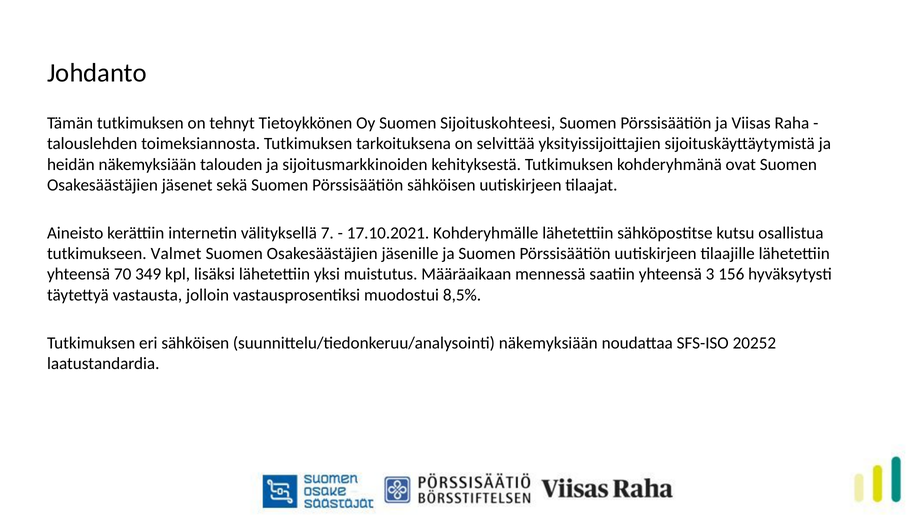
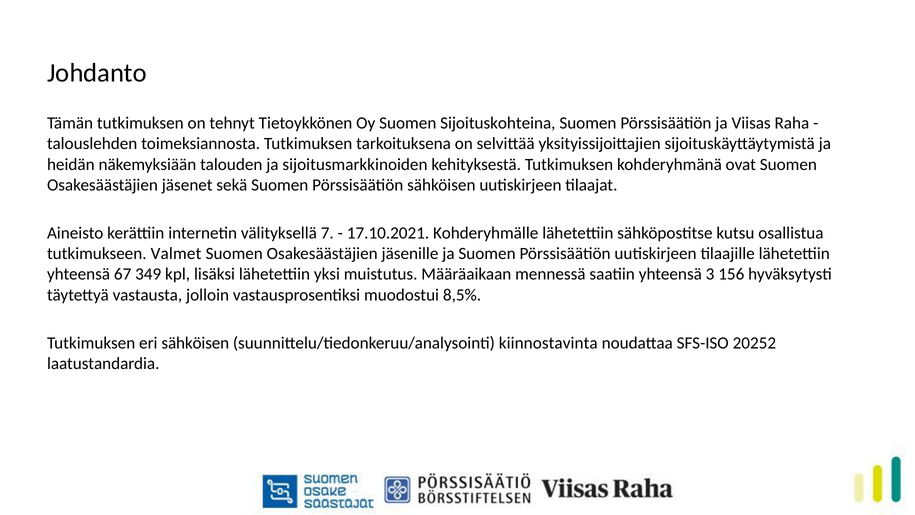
Sijoituskohteesi: Sijoituskohteesi -> Sijoituskohteina
70: 70 -> 67
suunnittelu/tiedonkeruu/analysointi näkemyksiään: näkemyksiään -> kiinnostavinta
